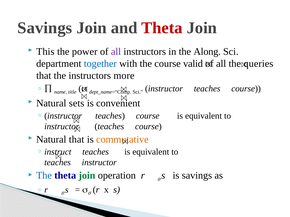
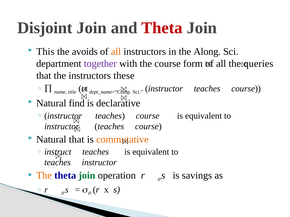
Savings at (45, 28): Savings -> Disjoint
power: power -> avoids
all at (116, 52) colour: purple -> orange
together colour: blue -> purple
valid: valid -> form
more: more -> these
sets: sets -> find
convenient: convenient -> declarative
The at (44, 176) colour: blue -> orange
